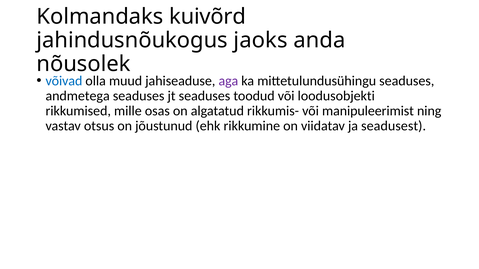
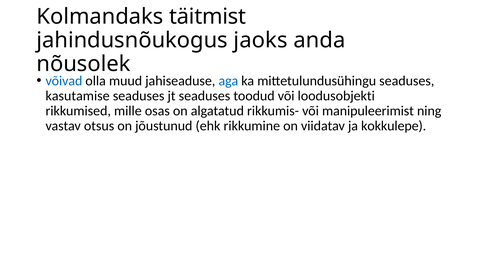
kuivõrd: kuivõrd -> täitmist
aga colour: purple -> blue
andmetega: andmetega -> kasutamise
seadusest: seadusest -> kokkulepe
